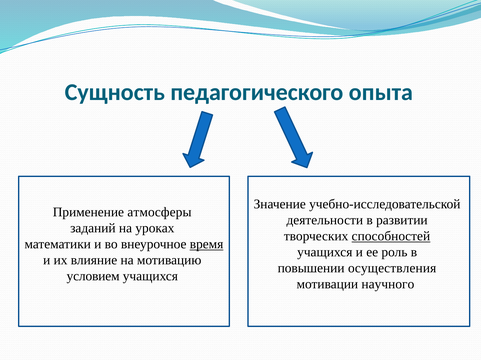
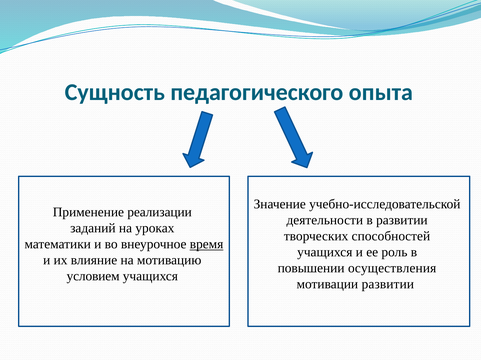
атмосферы: атмосферы -> реализации
способностей underline: present -> none
мотивации научного: научного -> развитии
